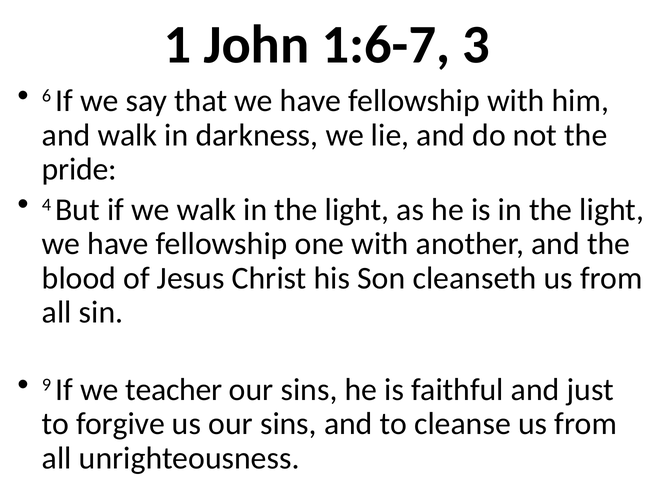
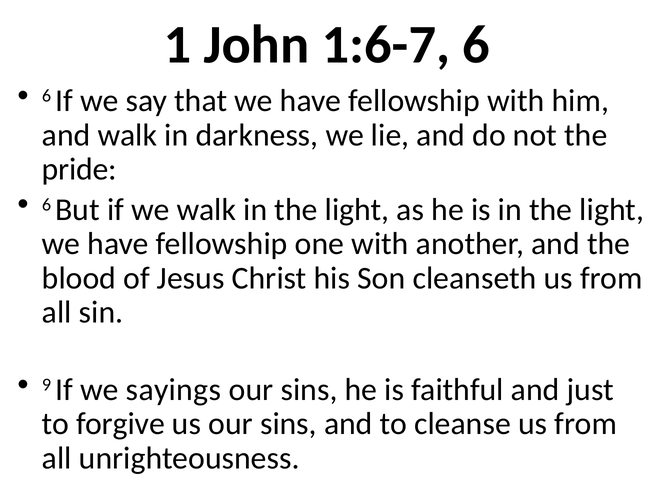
1:6-7 3: 3 -> 6
4 at (47, 205): 4 -> 6
teacher: teacher -> sayings
